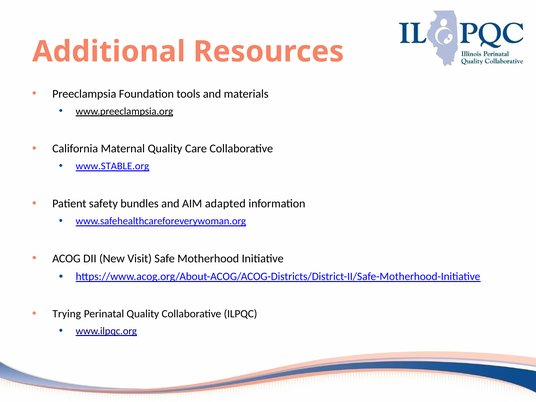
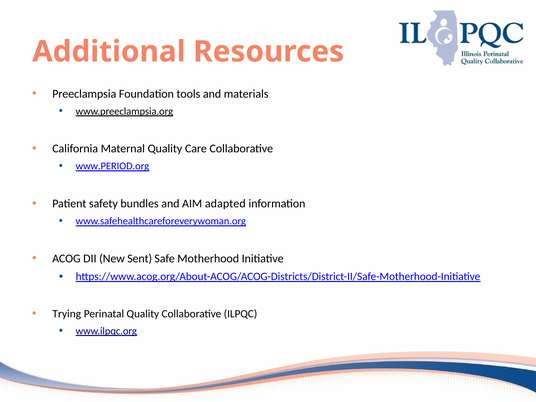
www.STABLE.org: www.STABLE.org -> www.PERIOD.org
Visit: Visit -> Sent
